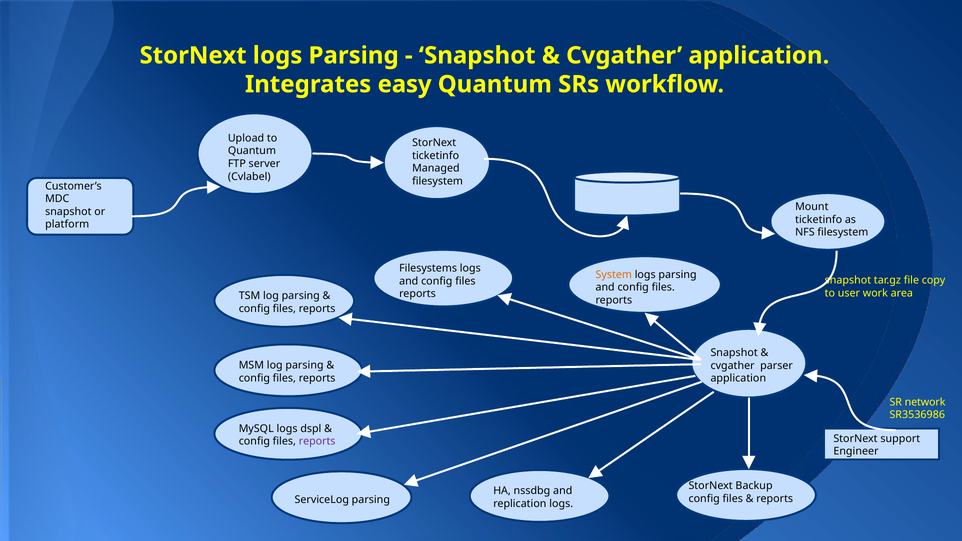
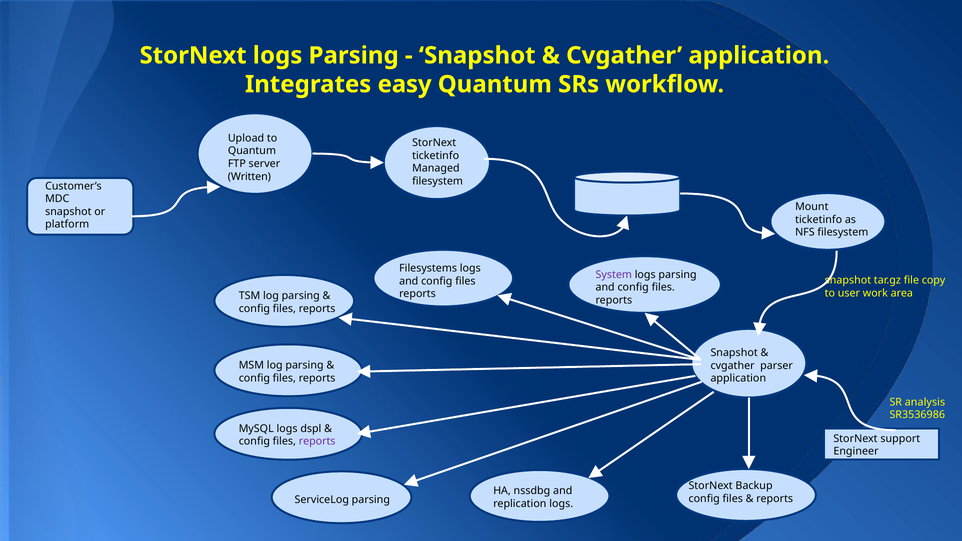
Cvlabel: Cvlabel -> Written
System colour: orange -> purple
network: network -> analysis
